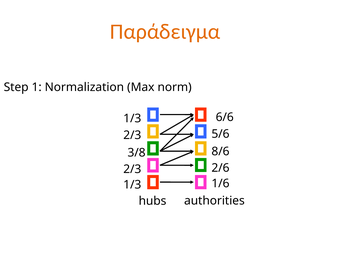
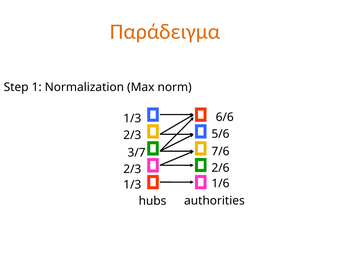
8/6: 8/6 -> 7/6
3/8: 3/8 -> 3/7
